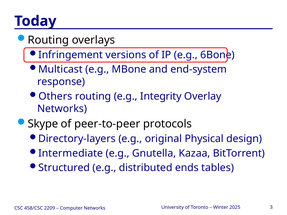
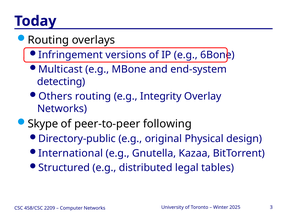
response: response -> detecting
protocols: protocols -> following
Directory-layers: Directory-layers -> Directory-public
Intermediate: Intermediate -> International
ends: ends -> legal
